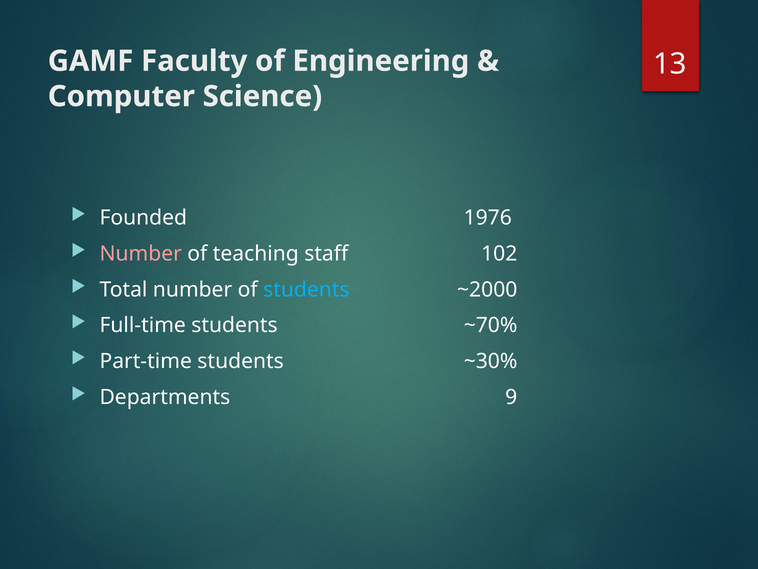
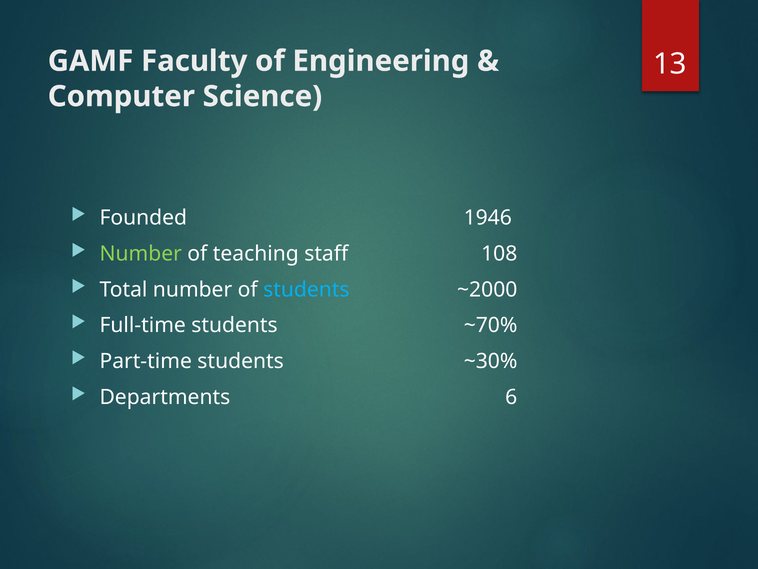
1976: 1976 -> 1946
Number at (141, 254) colour: pink -> light green
102: 102 -> 108
9: 9 -> 6
